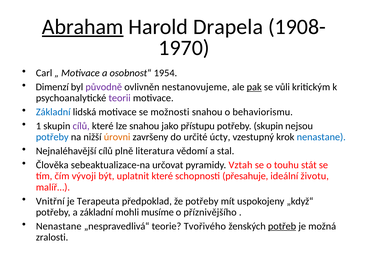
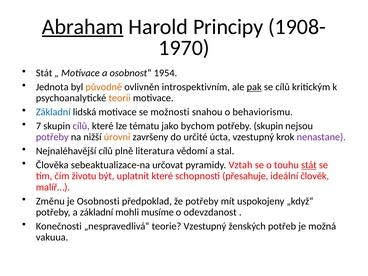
Drapela: Drapela -> Principy
Carl at (44, 73): Carl -> Stát
Dimenzí: Dimenzí -> Jednota
původně colour: purple -> orange
nestanovujeme: nestanovujeme -> introspektivním
se vůli: vůli -> cílů
teorii colour: purple -> orange
1: 1 -> 7
lze snahou: snahou -> tématu
přístupu: přístupu -> bychom
potřeby at (52, 137) colour: blue -> purple
úcty: úcty -> úcta
nenastane at (321, 137) colour: blue -> purple
stát at (309, 165) underline: none -> present
vývoji: vývoji -> životu
životu: životu -> člověk
Vnitřní: Vnitřní -> Změnu
Terapeuta: Terapeuta -> Osobnosti
příznivějšího: příznivějšího -> odevzdanost
Nenastane at (59, 226): Nenastane -> Konečnosti
teorie Tvořivého: Tvořivého -> Vzestupný
potřeb underline: present -> none
zralosti: zralosti -> vakuua
